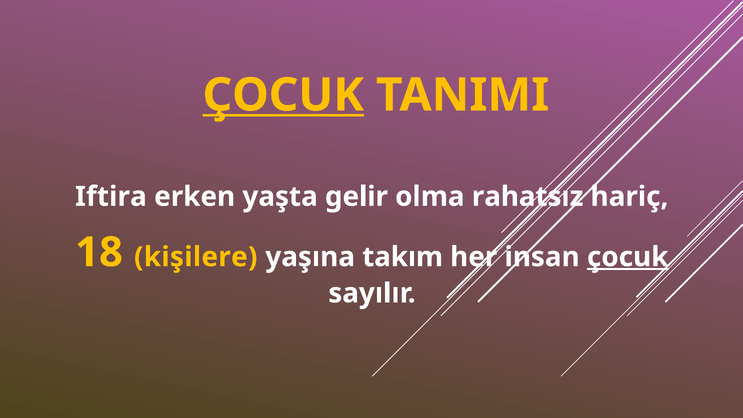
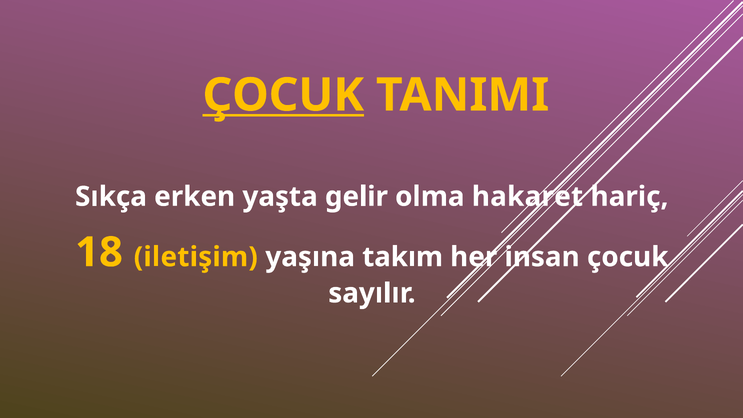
Iftira: Iftira -> Sıkça
rahatsız: rahatsız -> hakaret
kişilere: kişilere -> iletişim
çocuk at (628, 257) underline: present -> none
